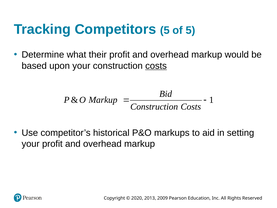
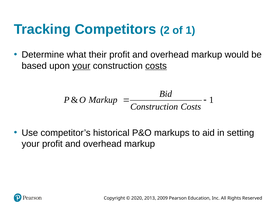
Competitors 5: 5 -> 2
of 5: 5 -> 1
your at (81, 66) underline: none -> present
